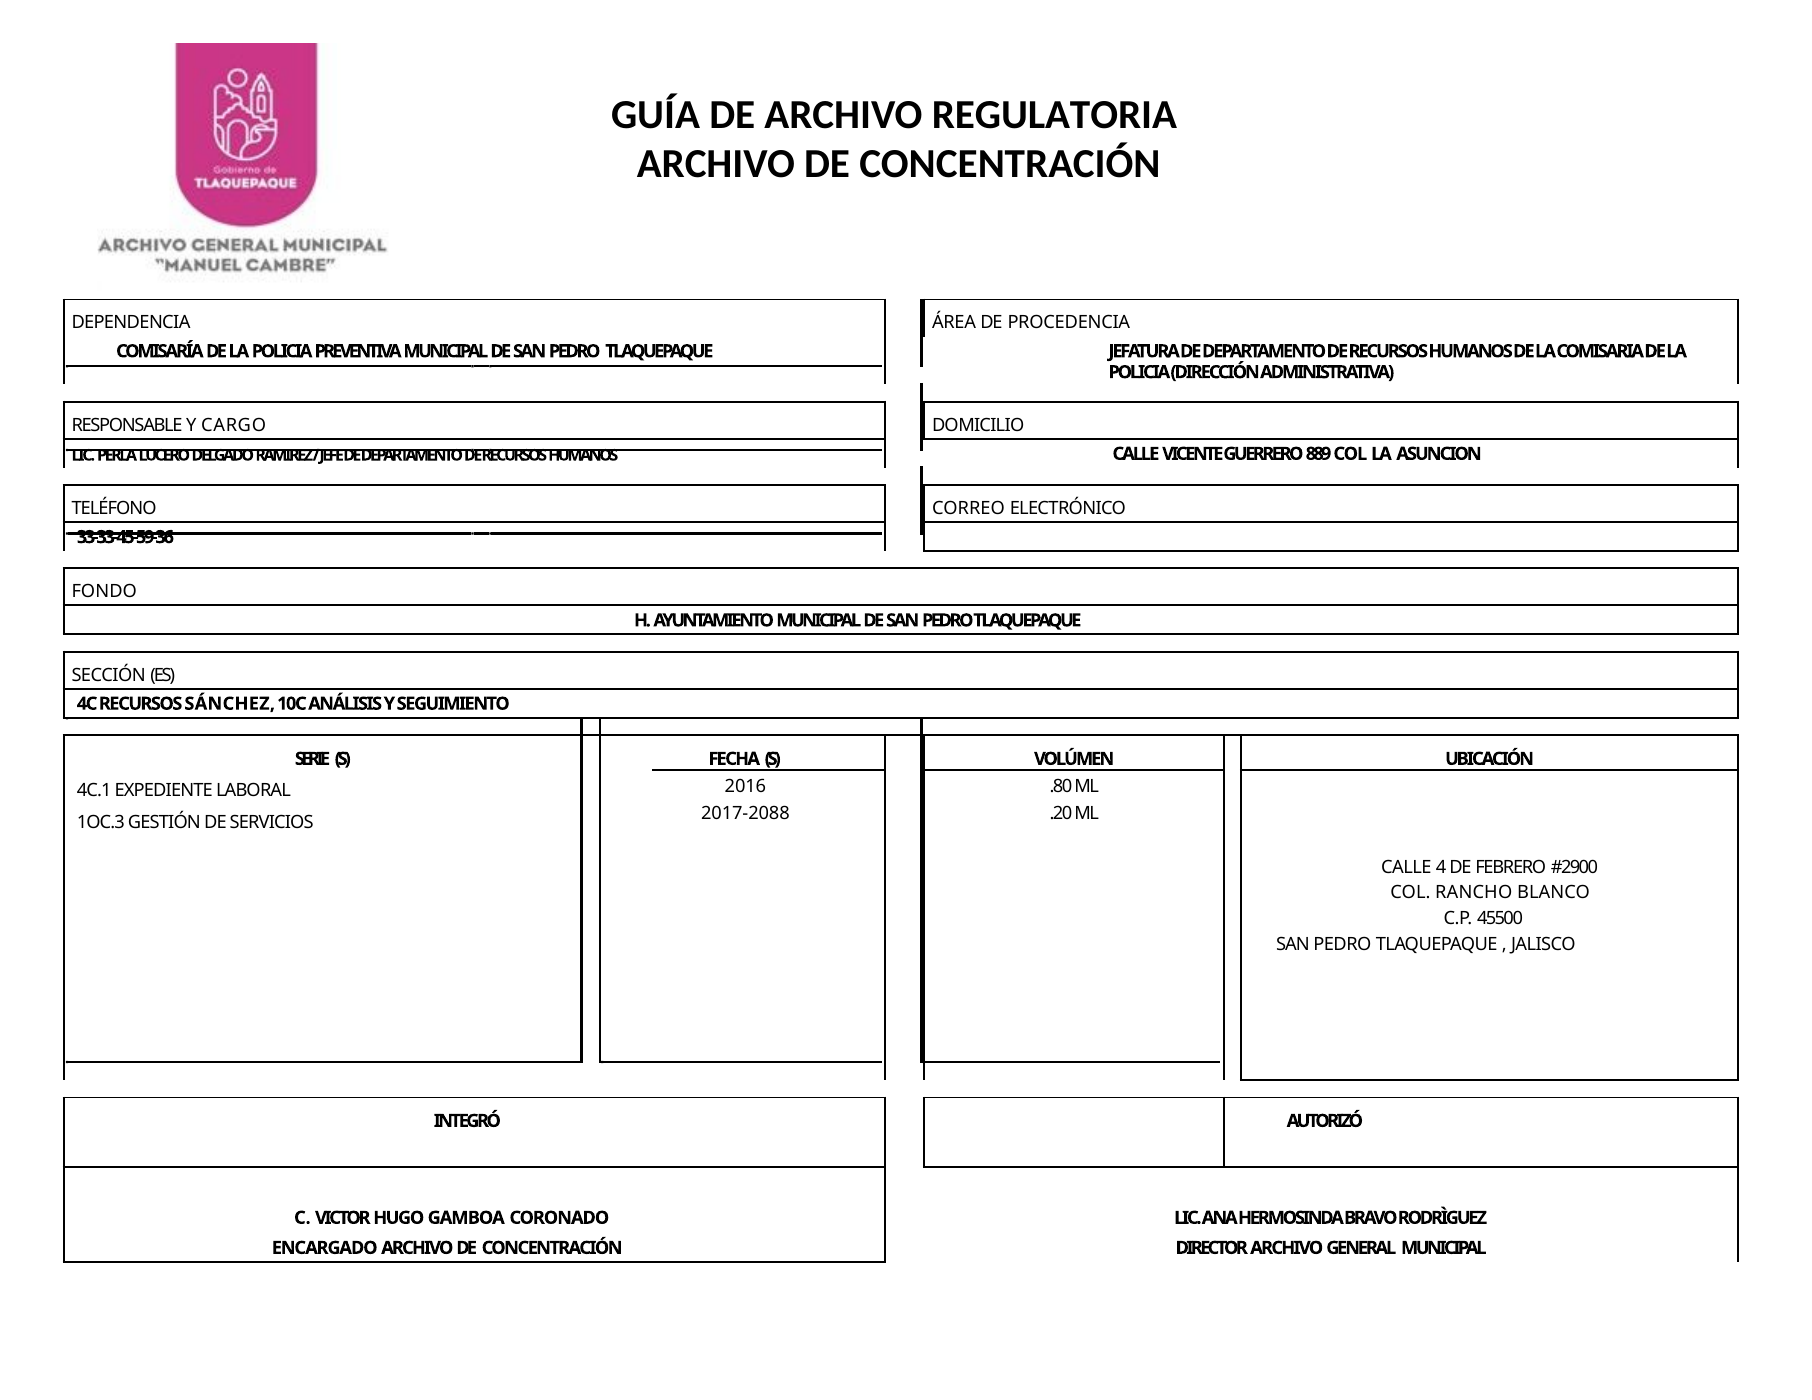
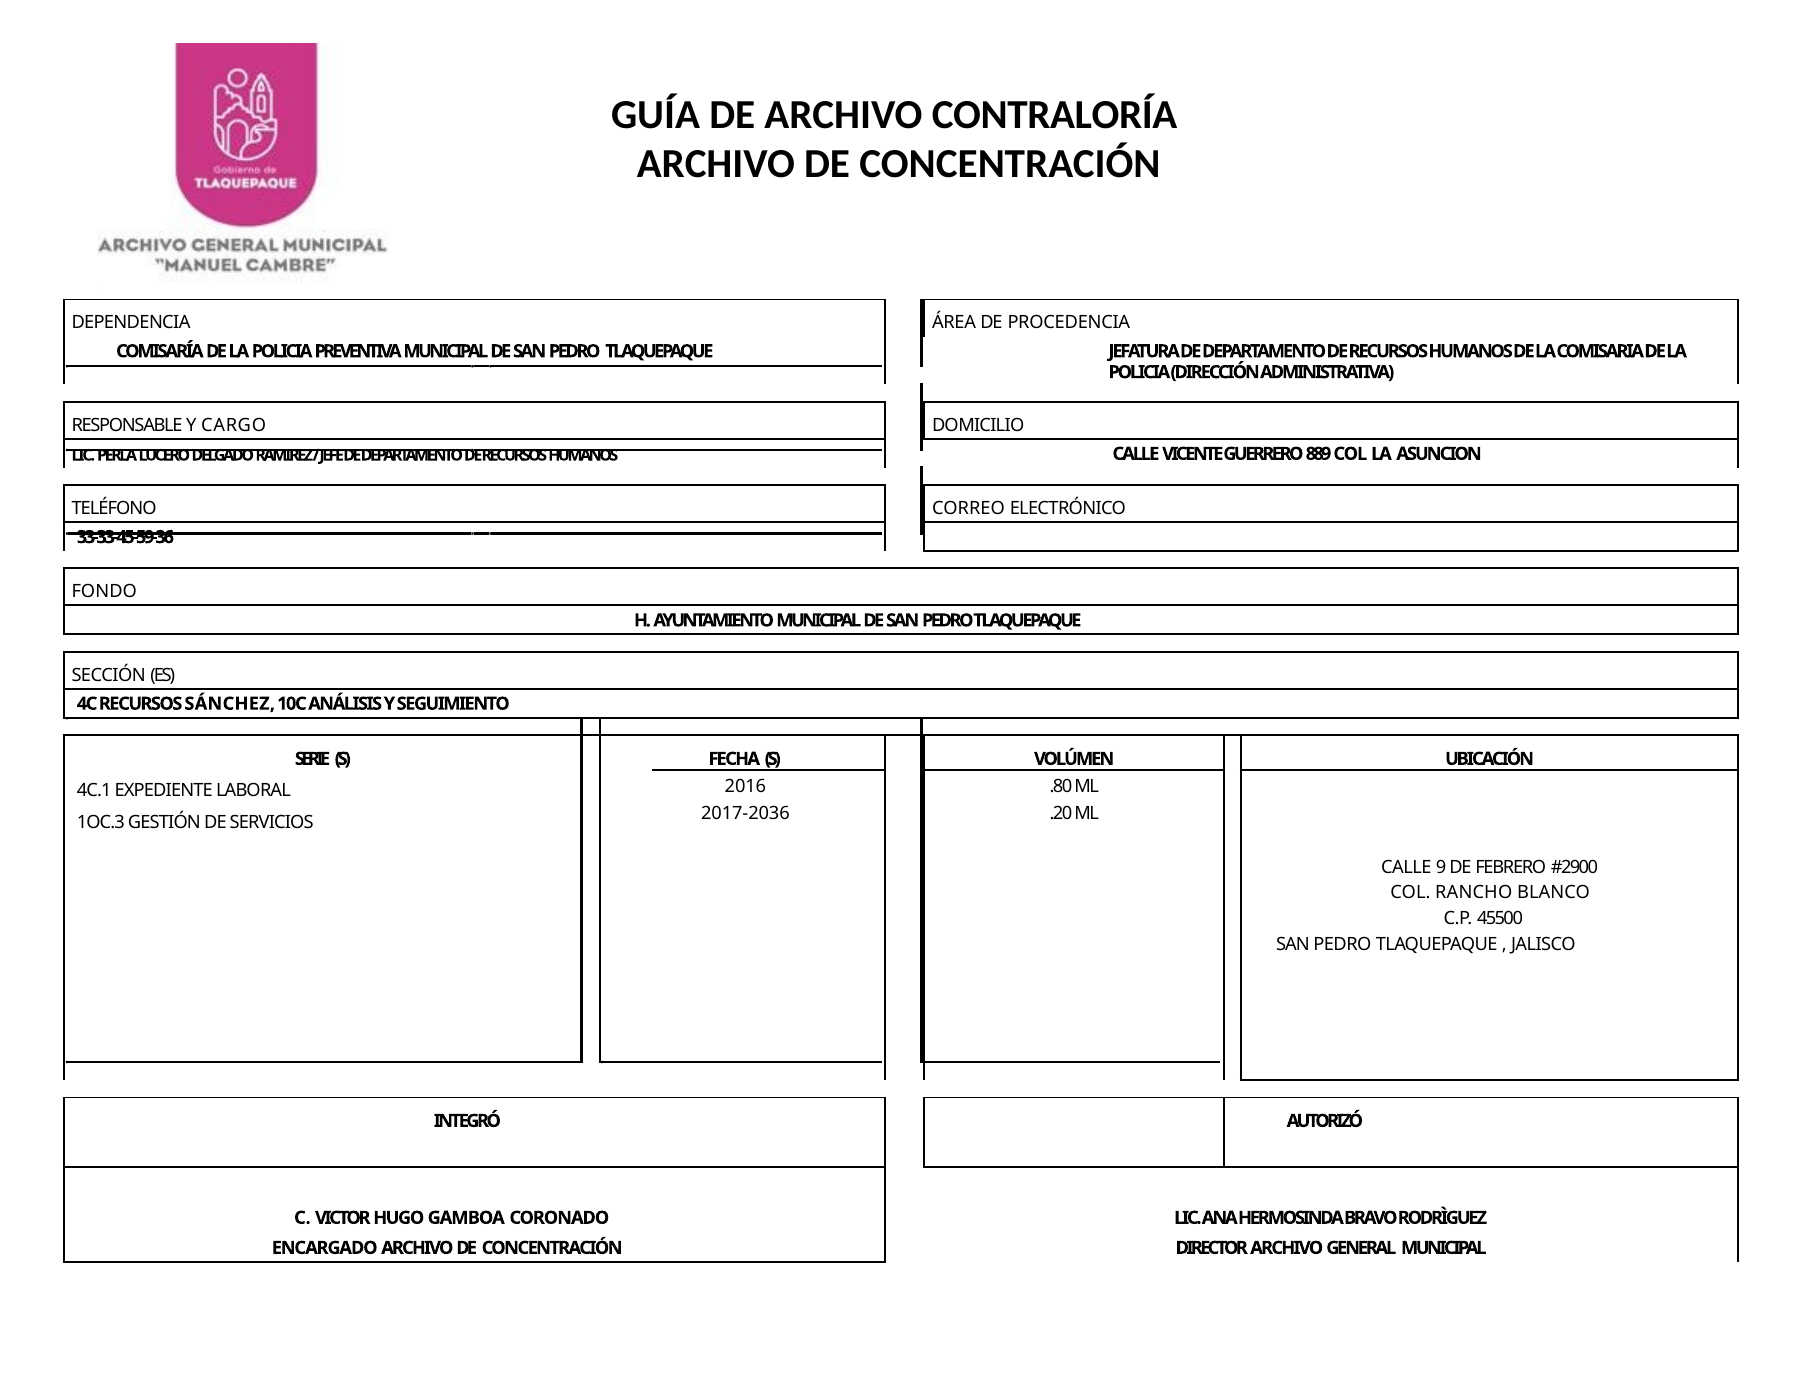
REGULATORIA: REGULATORIA -> CONTRALORÍA
2017-2088: 2017-2088 -> 2017-2036
4: 4 -> 9
